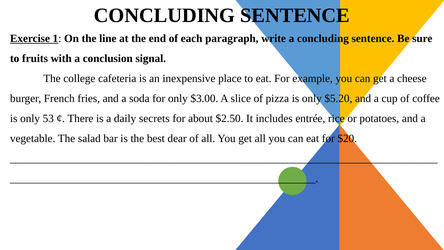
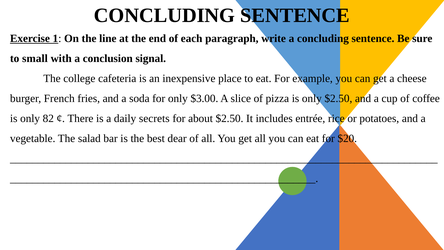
fruits: fruits -> small
only $5.20: $5.20 -> $2.50
53: 53 -> 82
